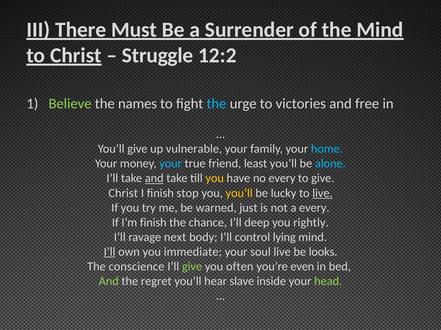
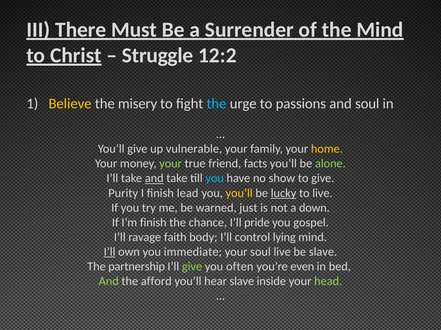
Believe colour: light green -> yellow
names: names -> misery
victories: victories -> passions
and free: free -> soul
home colour: light blue -> yellow
your at (171, 164) colour: light blue -> light green
least: least -> facts
alone colour: light blue -> light green
you at (215, 179) colour: yellow -> light blue
no every: every -> show
Christ at (123, 193): Christ -> Purity
stop: stop -> lead
lucky underline: none -> present
live at (322, 193) underline: present -> none
a every: every -> down
deep: deep -> pride
rightly: rightly -> gospel
next: next -> faith
be looks: looks -> slave
conscience: conscience -> partnership
regret: regret -> afford
